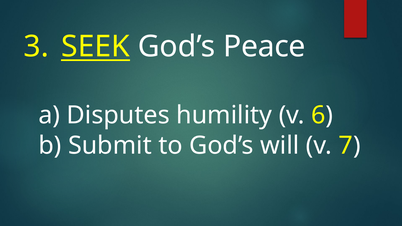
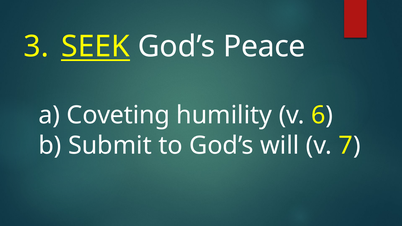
Disputes: Disputes -> Coveting
